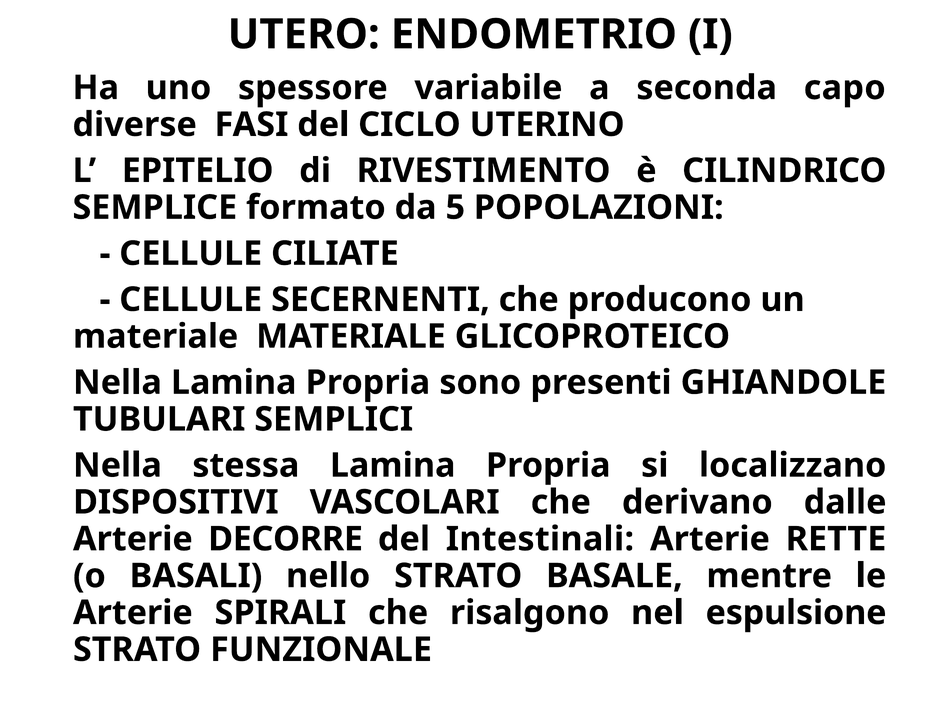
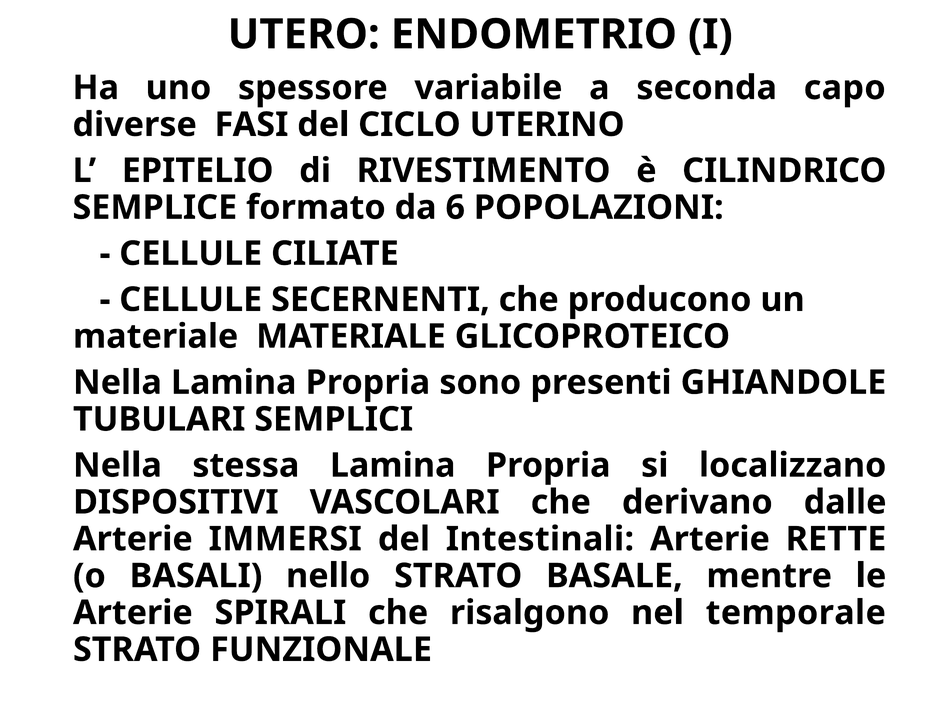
5: 5 -> 6
DECORRE: DECORRE -> IMMERSI
espulsione: espulsione -> temporale
